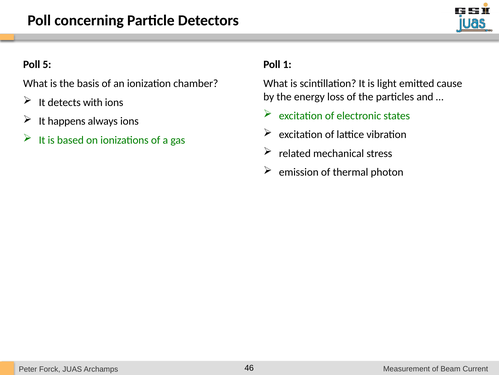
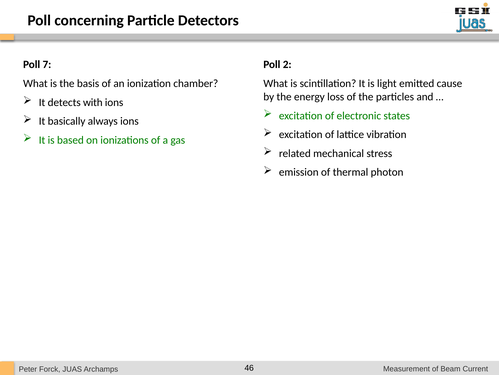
5: 5 -> 7
1: 1 -> 2
happens: happens -> basically
